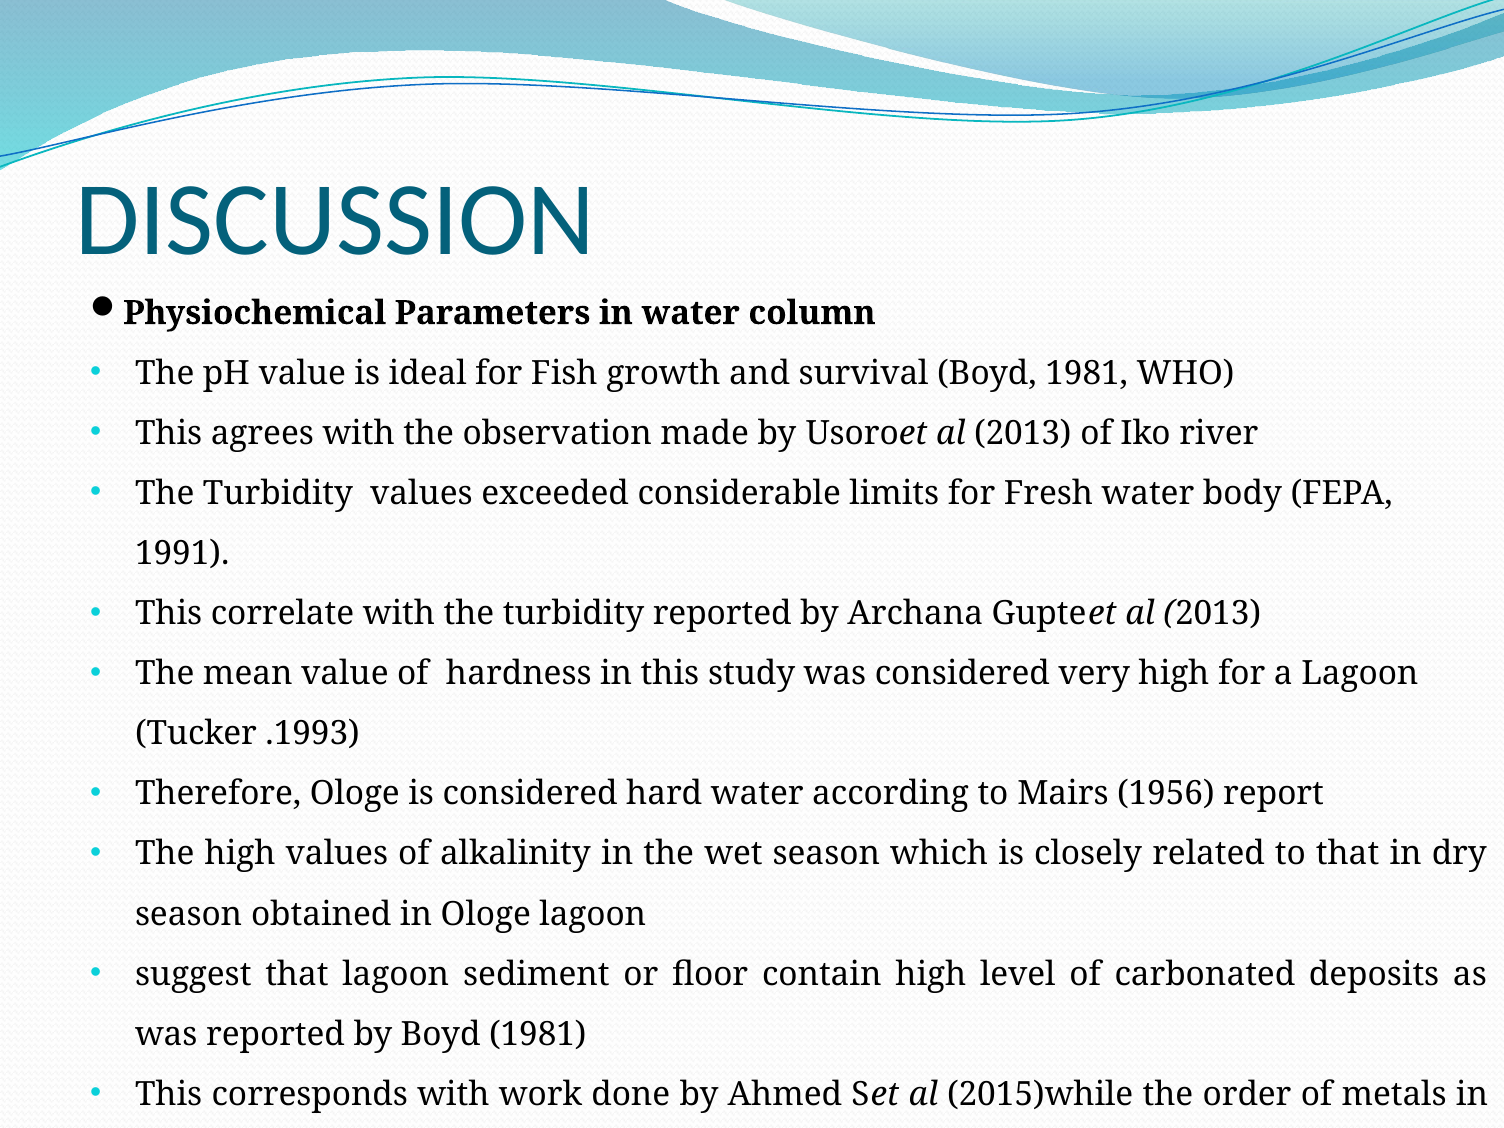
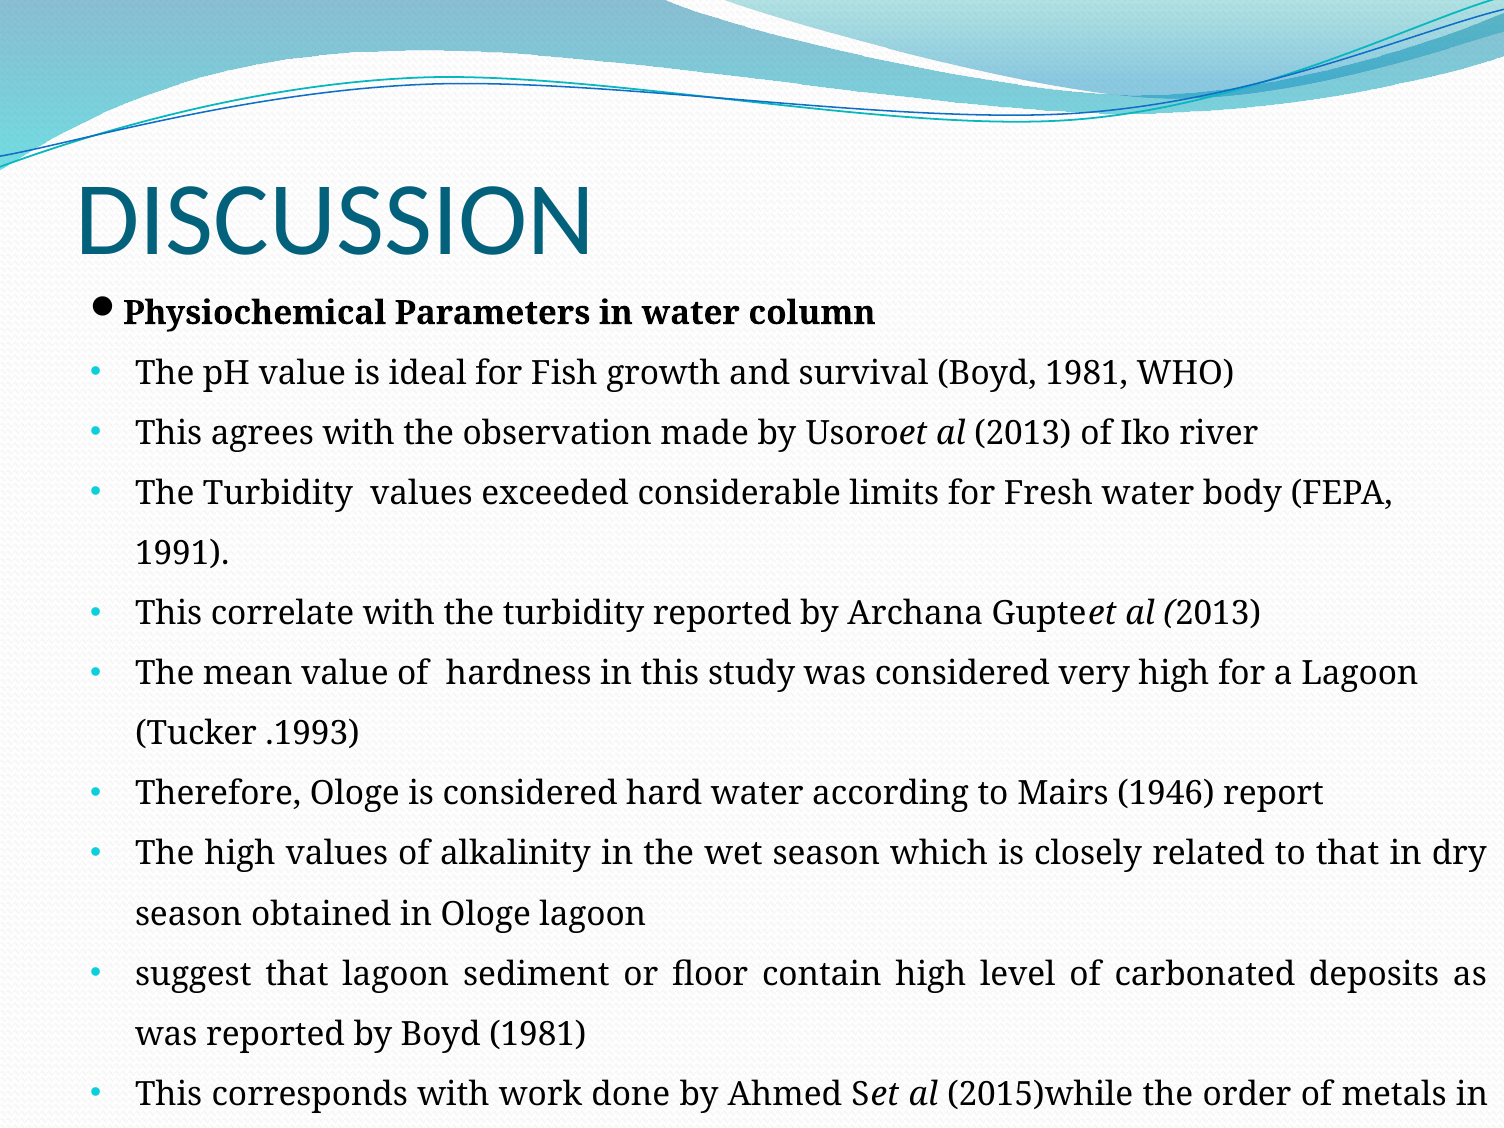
1956: 1956 -> 1946
